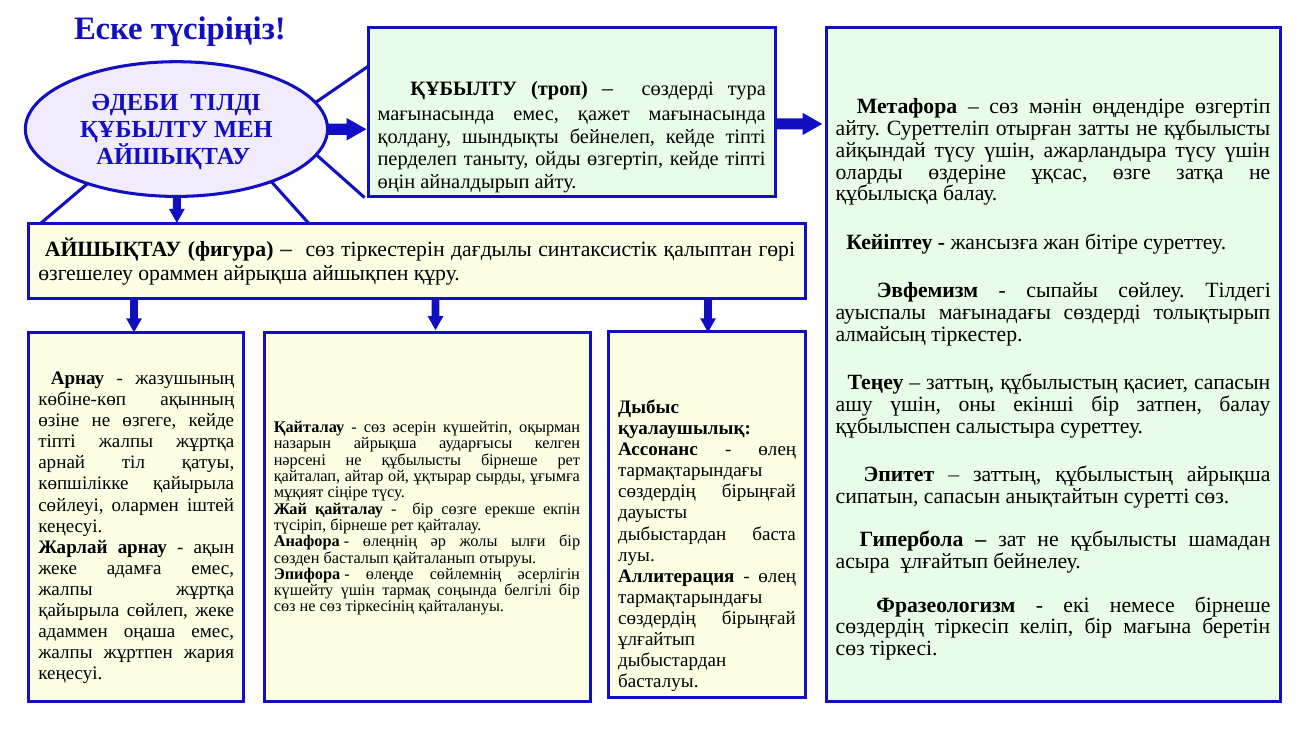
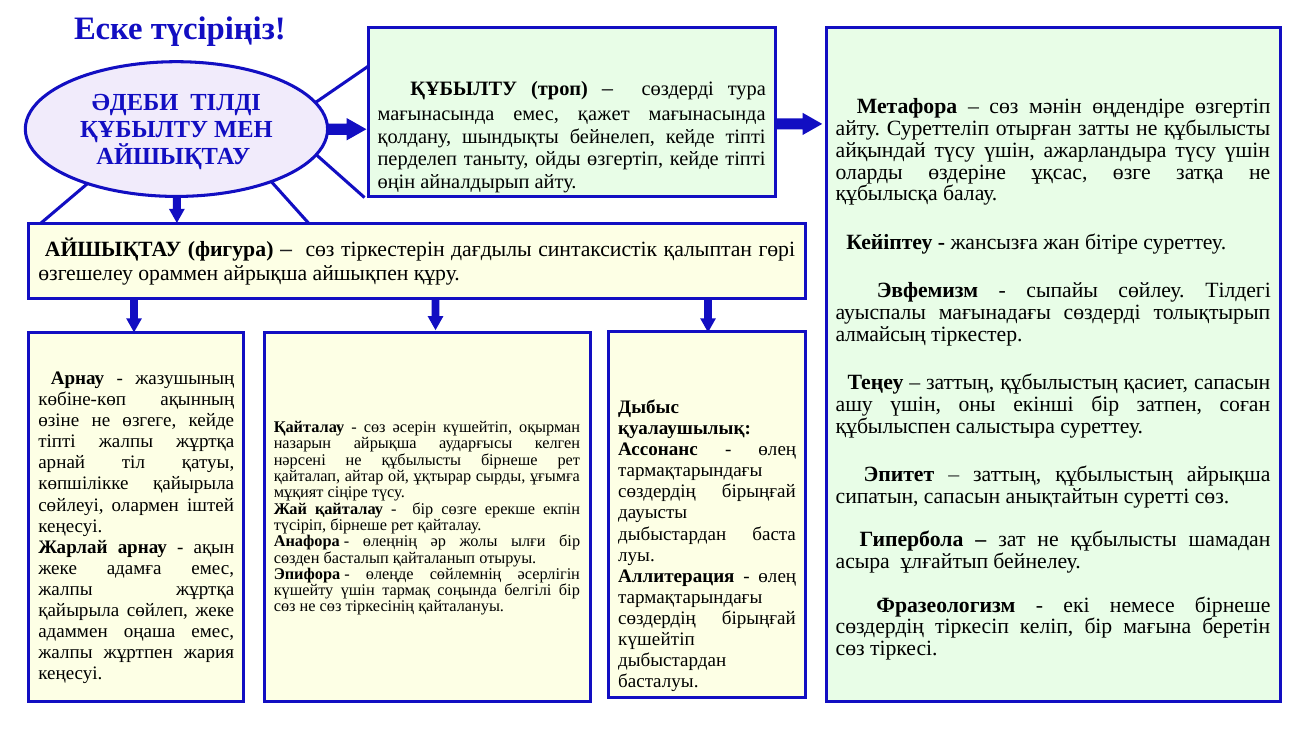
затпен балау: балау -> соған
ұлғайтып at (657, 639): ұлғайтып -> күшейтіп
